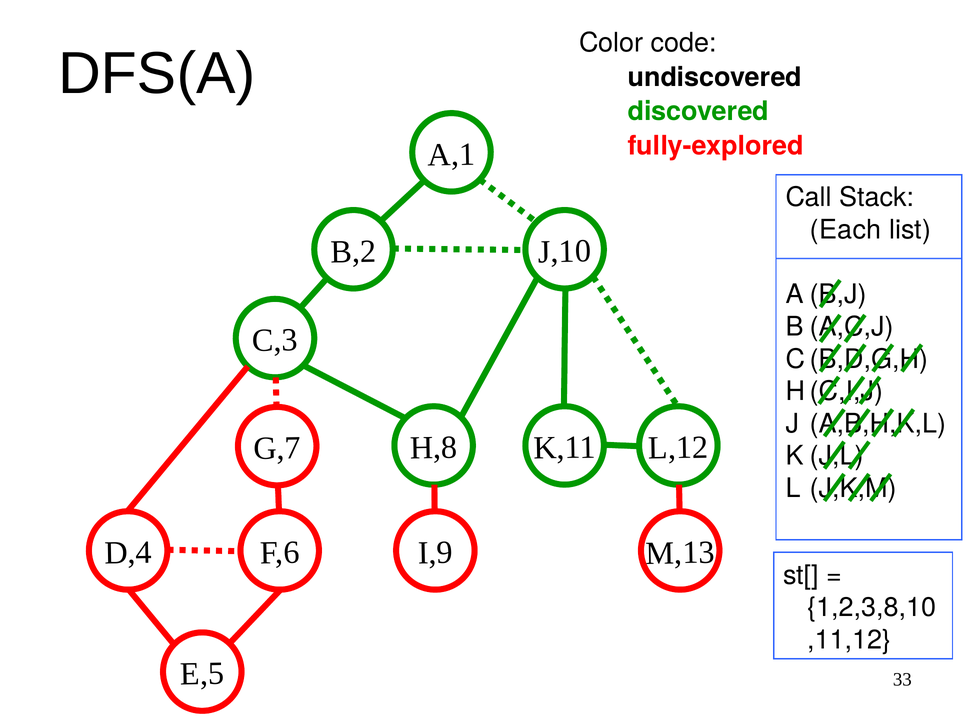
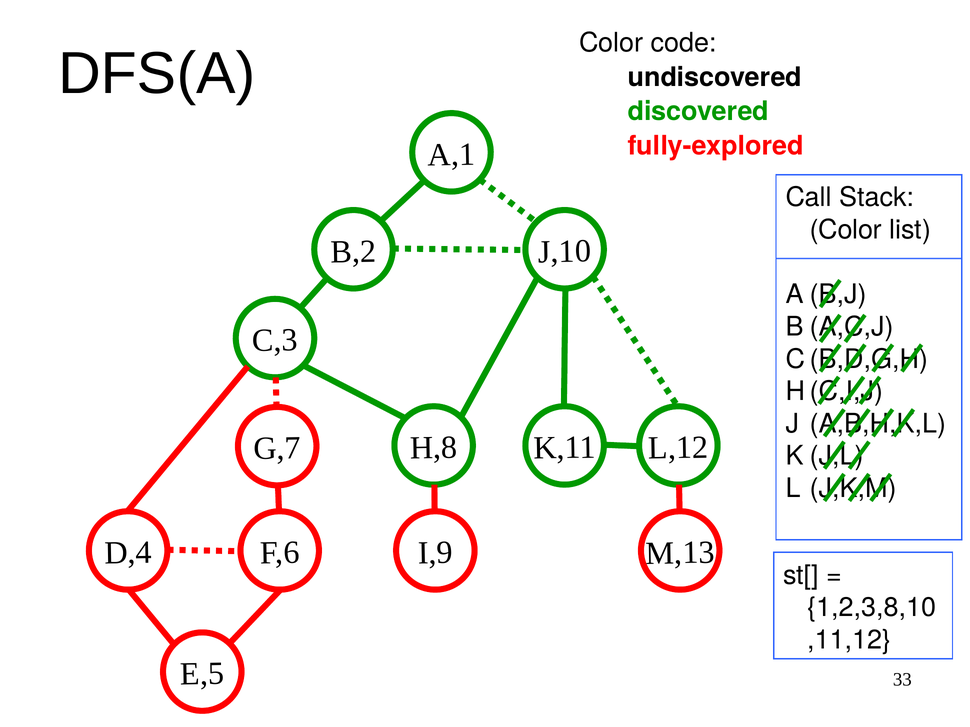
Each at (846, 230): Each -> Color
